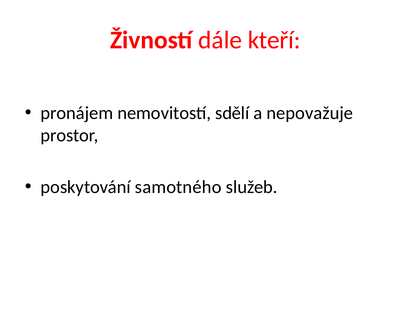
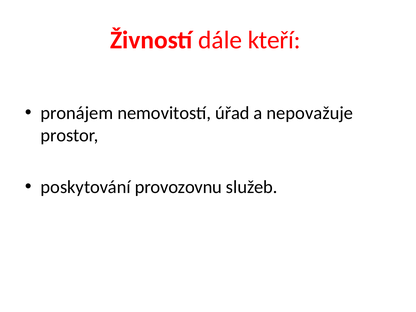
sdělí: sdělí -> úřad
samotného: samotného -> provozovnu
